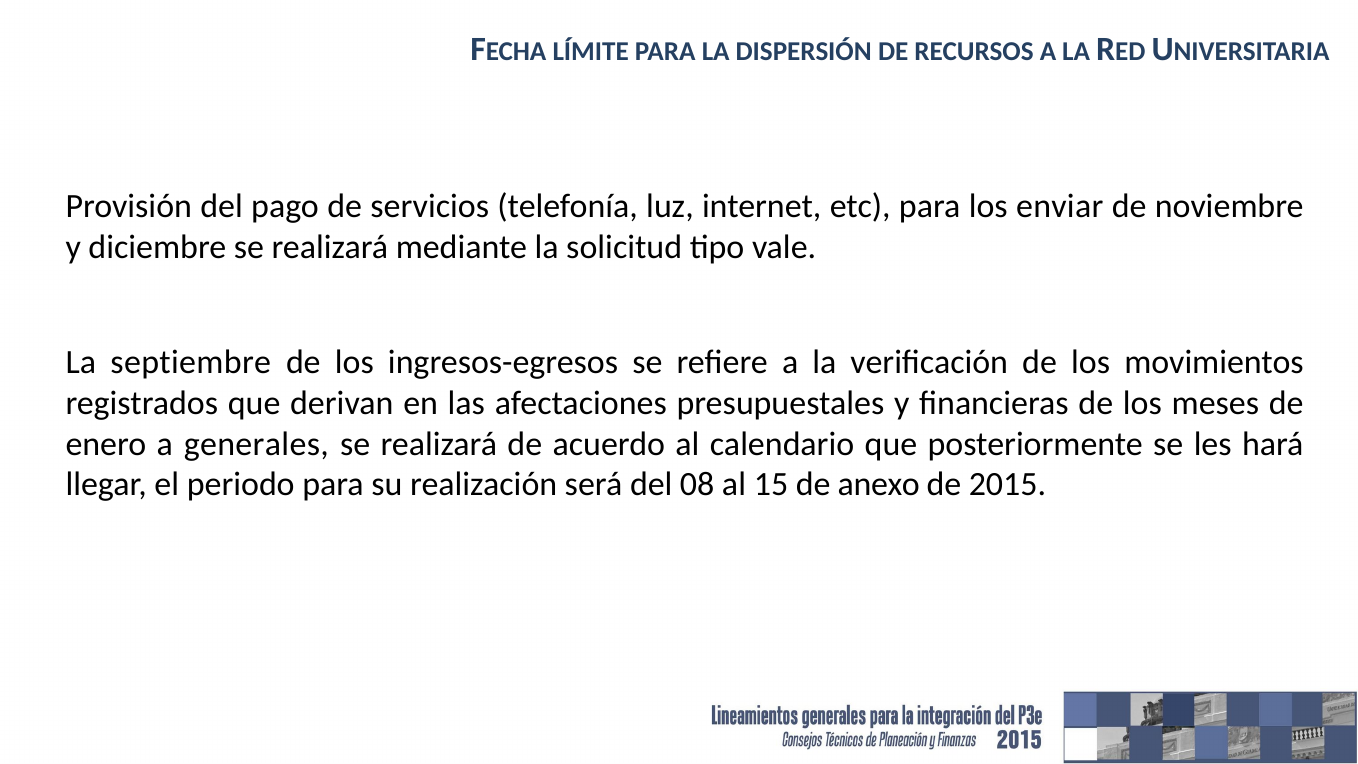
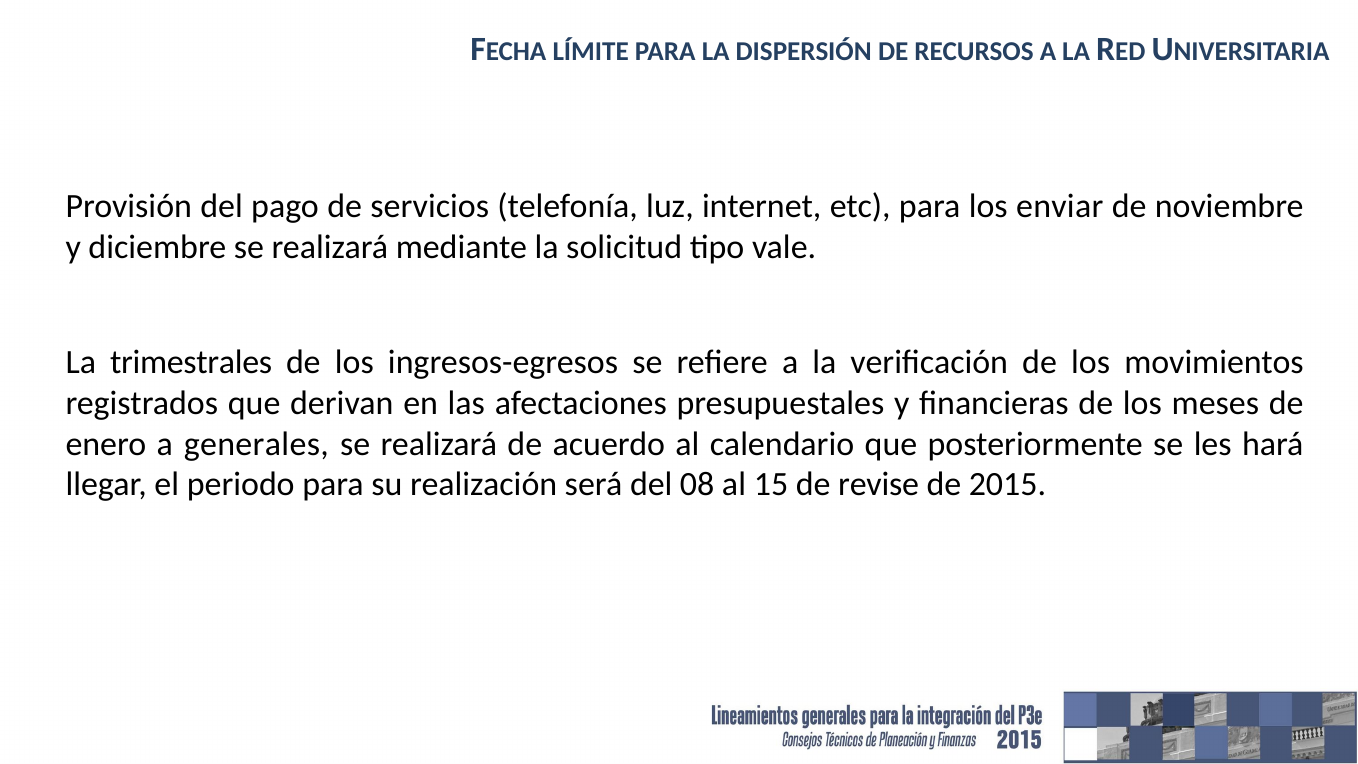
septiembre: septiembre -> trimestrales
anexo: anexo -> revise
